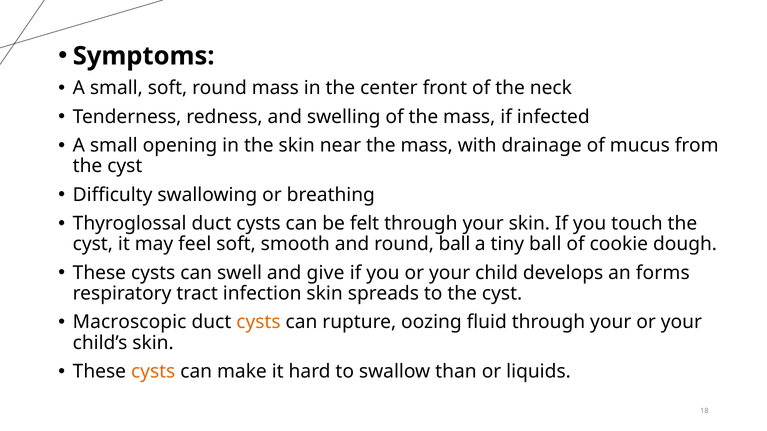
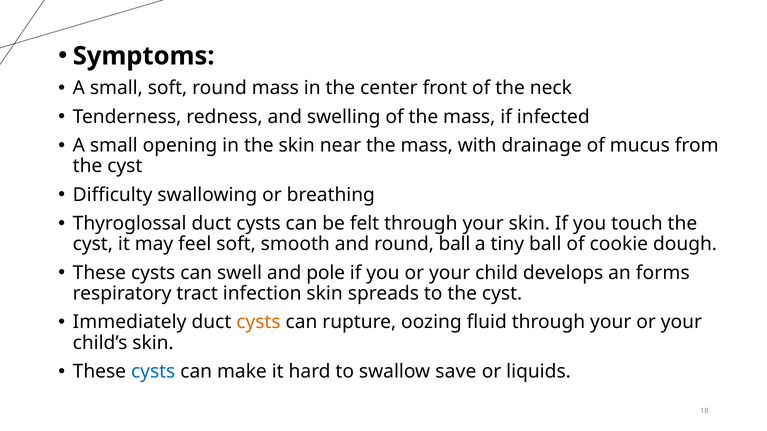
give: give -> pole
Macroscopic: Macroscopic -> Immediately
cysts at (153, 372) colour: orange -> blue
than: than -> save
